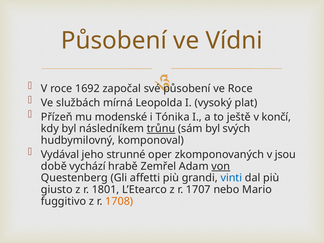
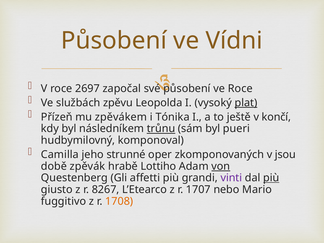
1692: 1692 -> 2697
mírná: mírná -> zpěvu
plat underline: none -> present
modenské: modenské -> zpěvákem
svých: svých -> pueri
Vydával: Vydával -> Camilla
vychází: vychází -> zpěvák
Zemřel: Zemřel -> Lottiho
vinti colour: blue -> purple
più at (271, 178) underline: none -> present
1801: 1801 -> 8267
